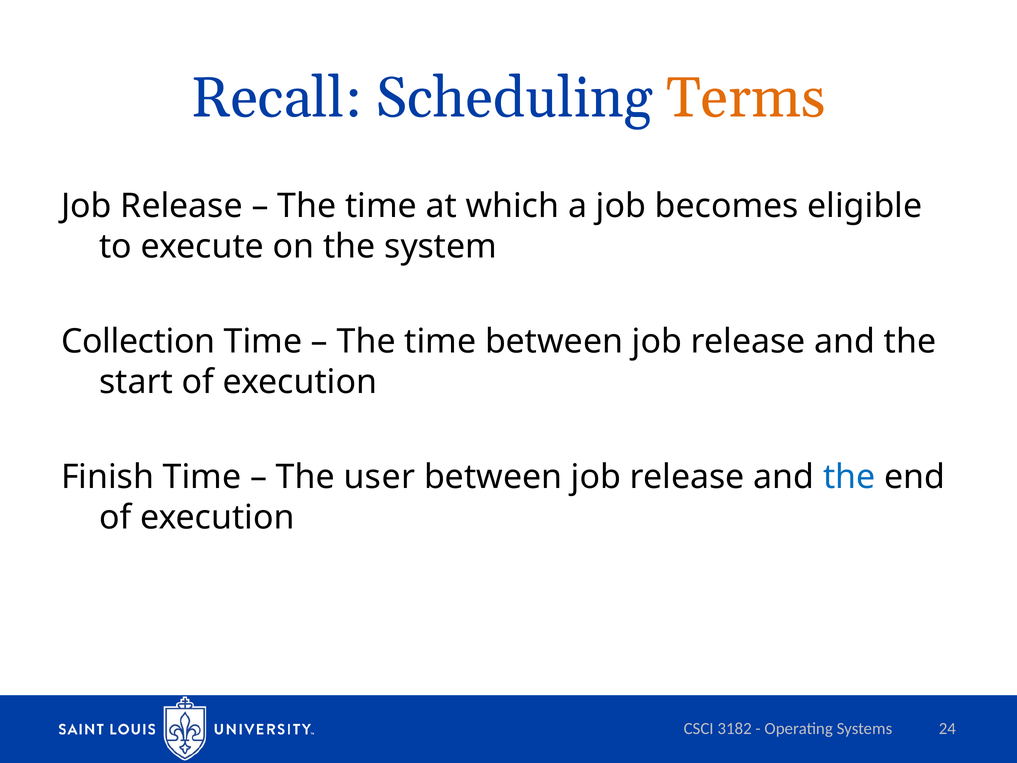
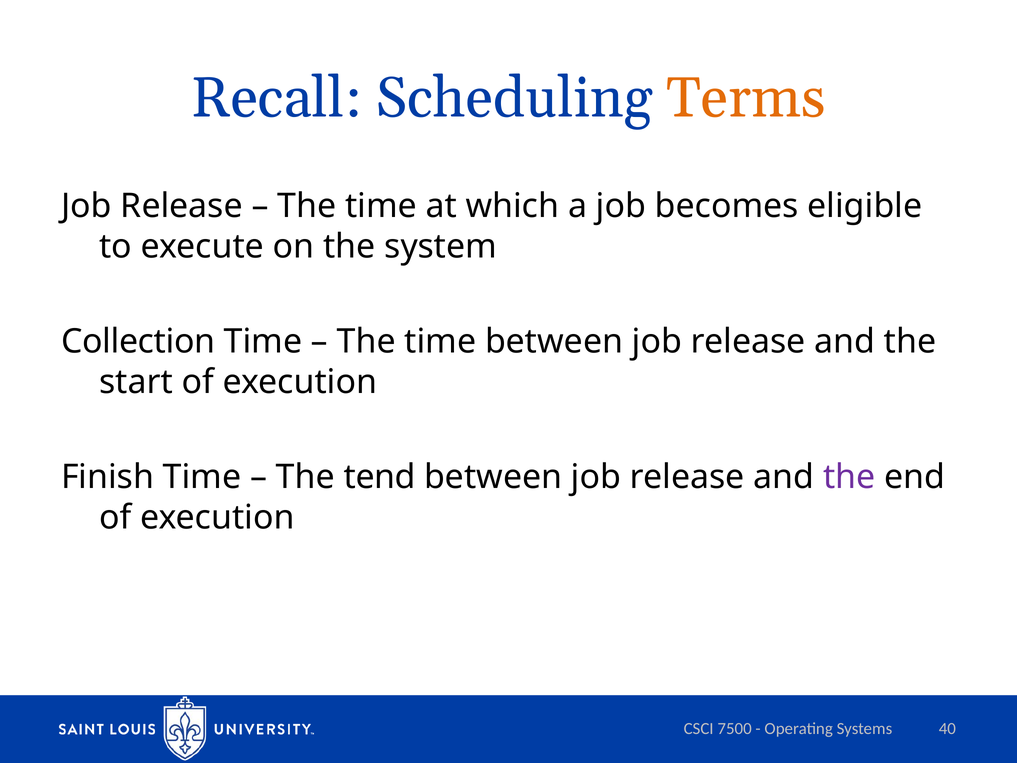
user: user -> tend
the at (849, 477) colour: blue -> purple
3182: 3182 -> 7500
24: 24 -> 40
